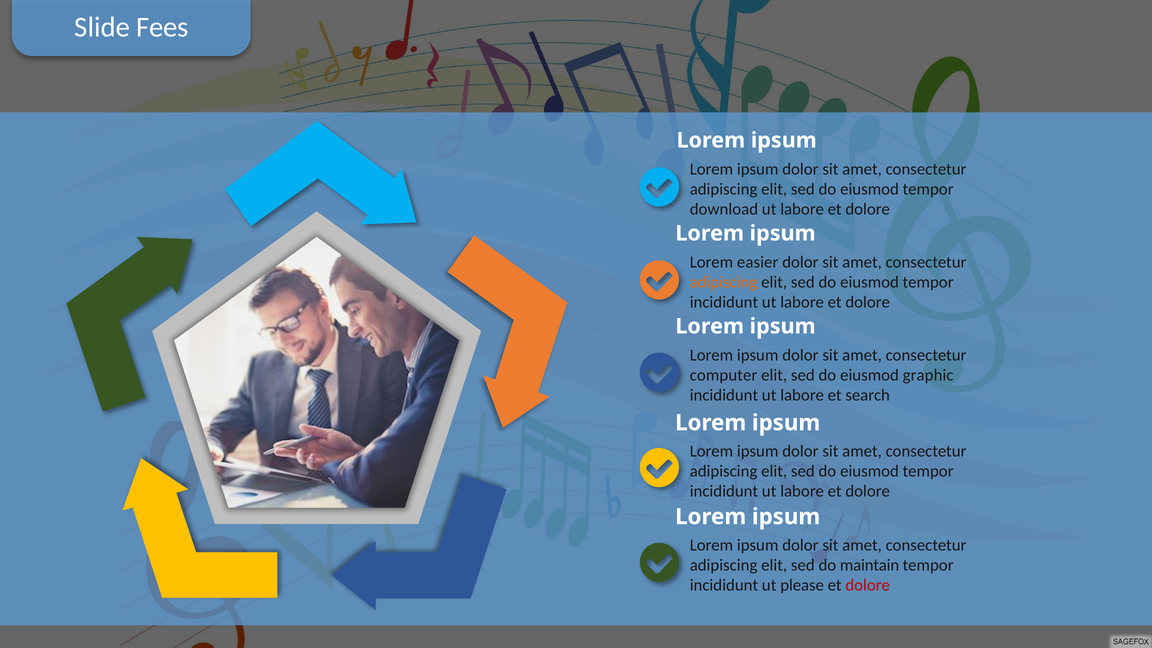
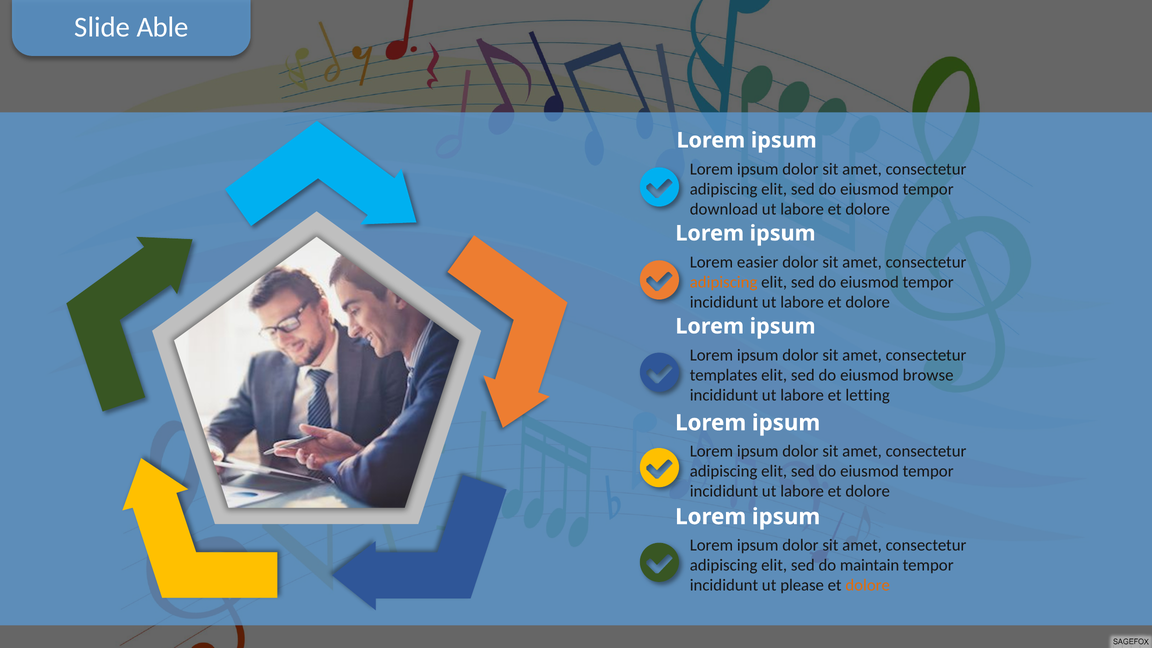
Fees: Fees -> Able
computer: computer -> templates
graphic: graphic -> browse
search: search -> letting
dolore at (868, 585) colour: red -> orange
